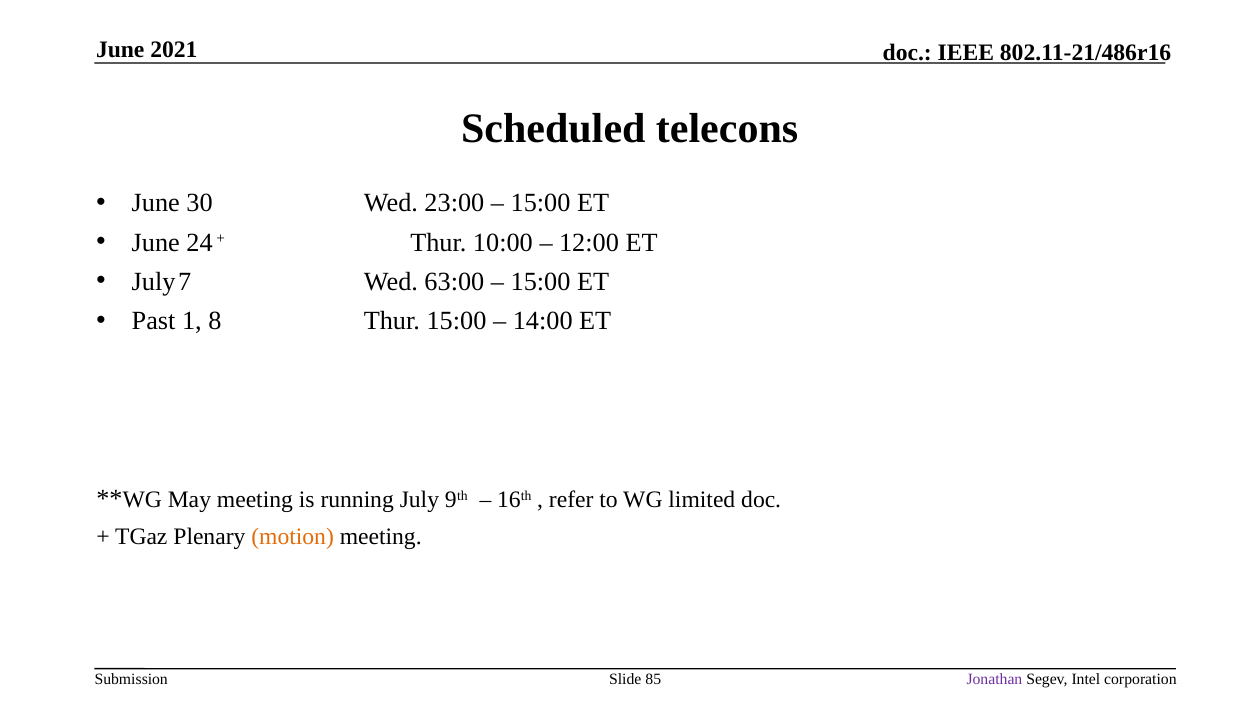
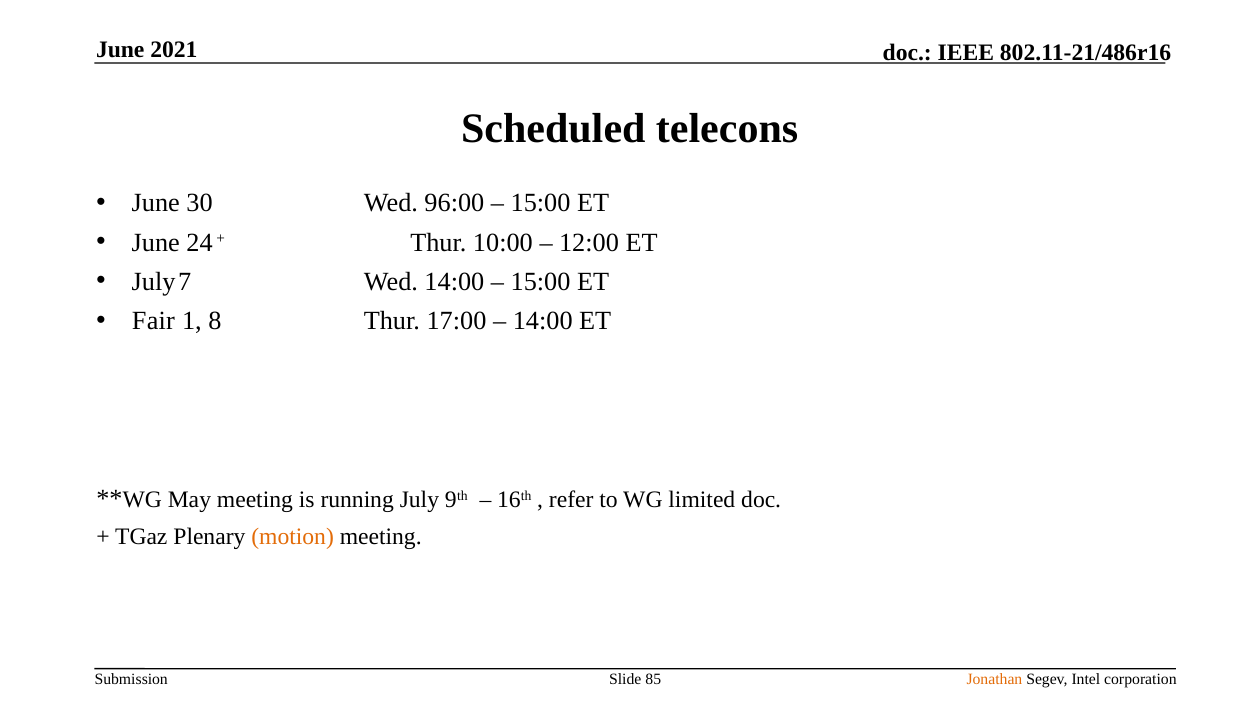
23:00: 23:00 -> 96:00
Wed 63:00: 63:00 -> 14:00
Past: Past -> Fair
Thur 15:00: 15:00 -> 17:00
Jonathan colour: purple -> orange
